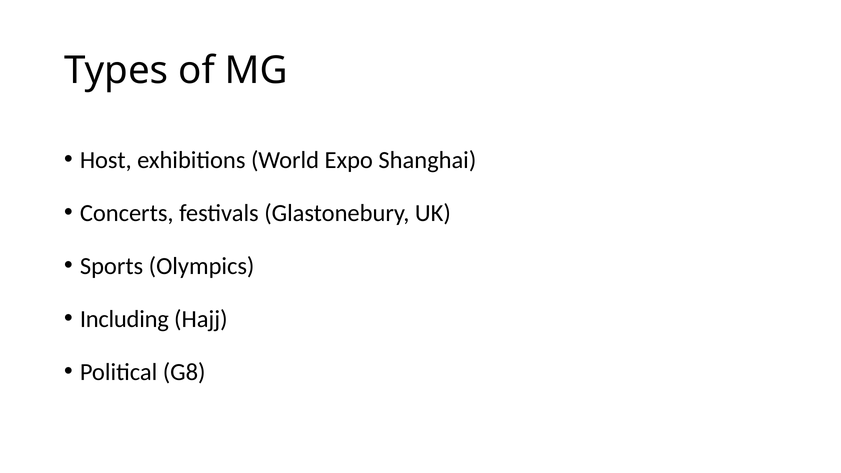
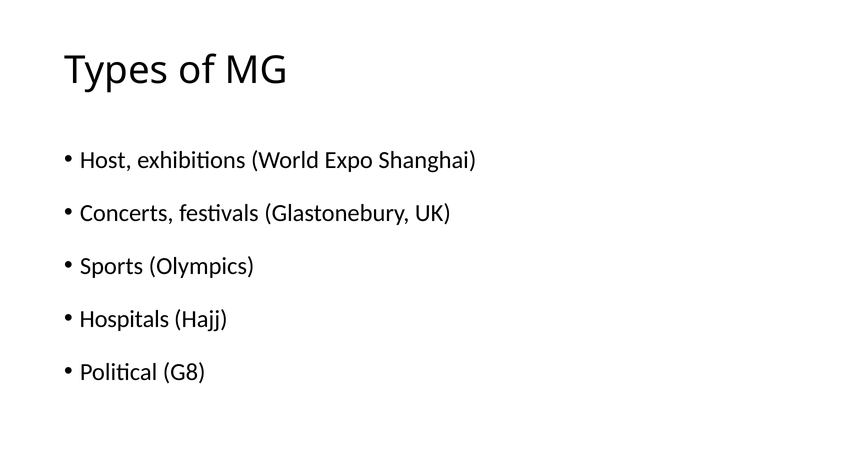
Including: Including -> Hospitals
